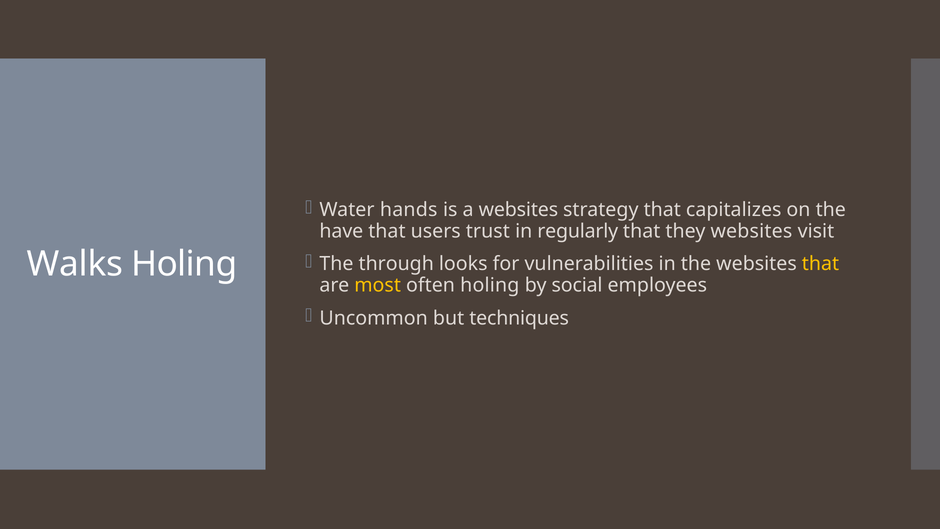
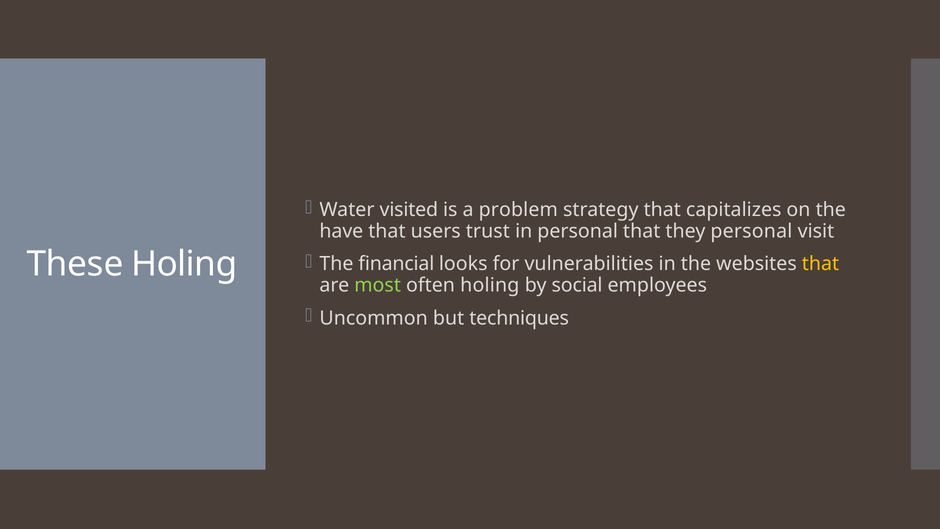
hands: hands -> visited
a websites: websites -> problem
in regularly: regularly -> personal
they websites: websites -> personal
through: through -> financial
Walks: Walks -> These
most colour: yellow -> light green
